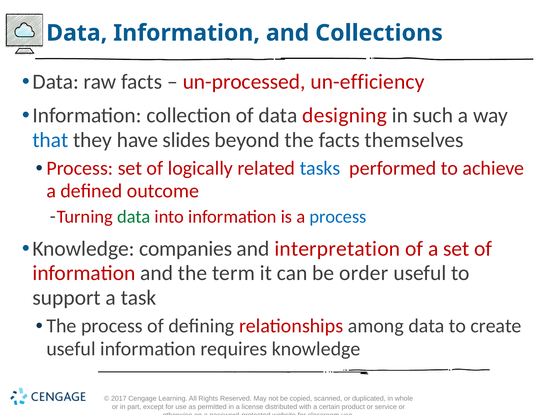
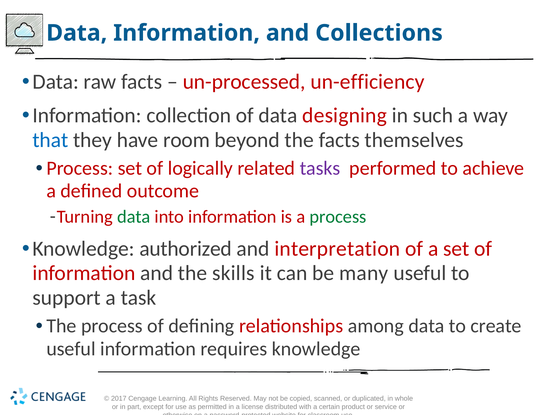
slides: slides -> room
tasks colour: blue -> purple
process at (338, 217) colour: blue -> green
companies: companies -> authorized
term: term -> skills
order: order -> many
